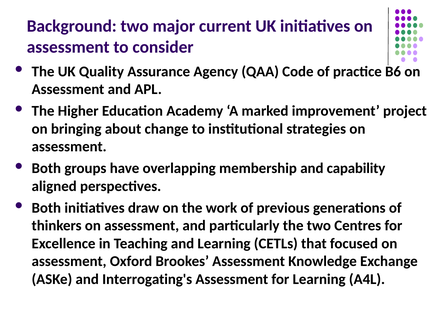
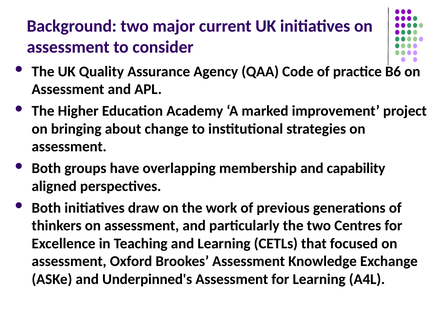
Interrogating's: Interrogating's -> Underpinned's
